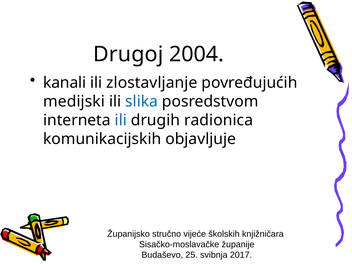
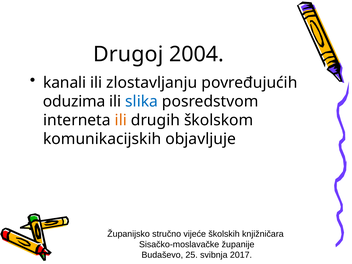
zlostavljanje: zlostavljanje -> zlostavljanju
medijski: medijski -> oduzima
ili at (121, 120) colour: blue -> orange
radionica: radionica -> školskom
